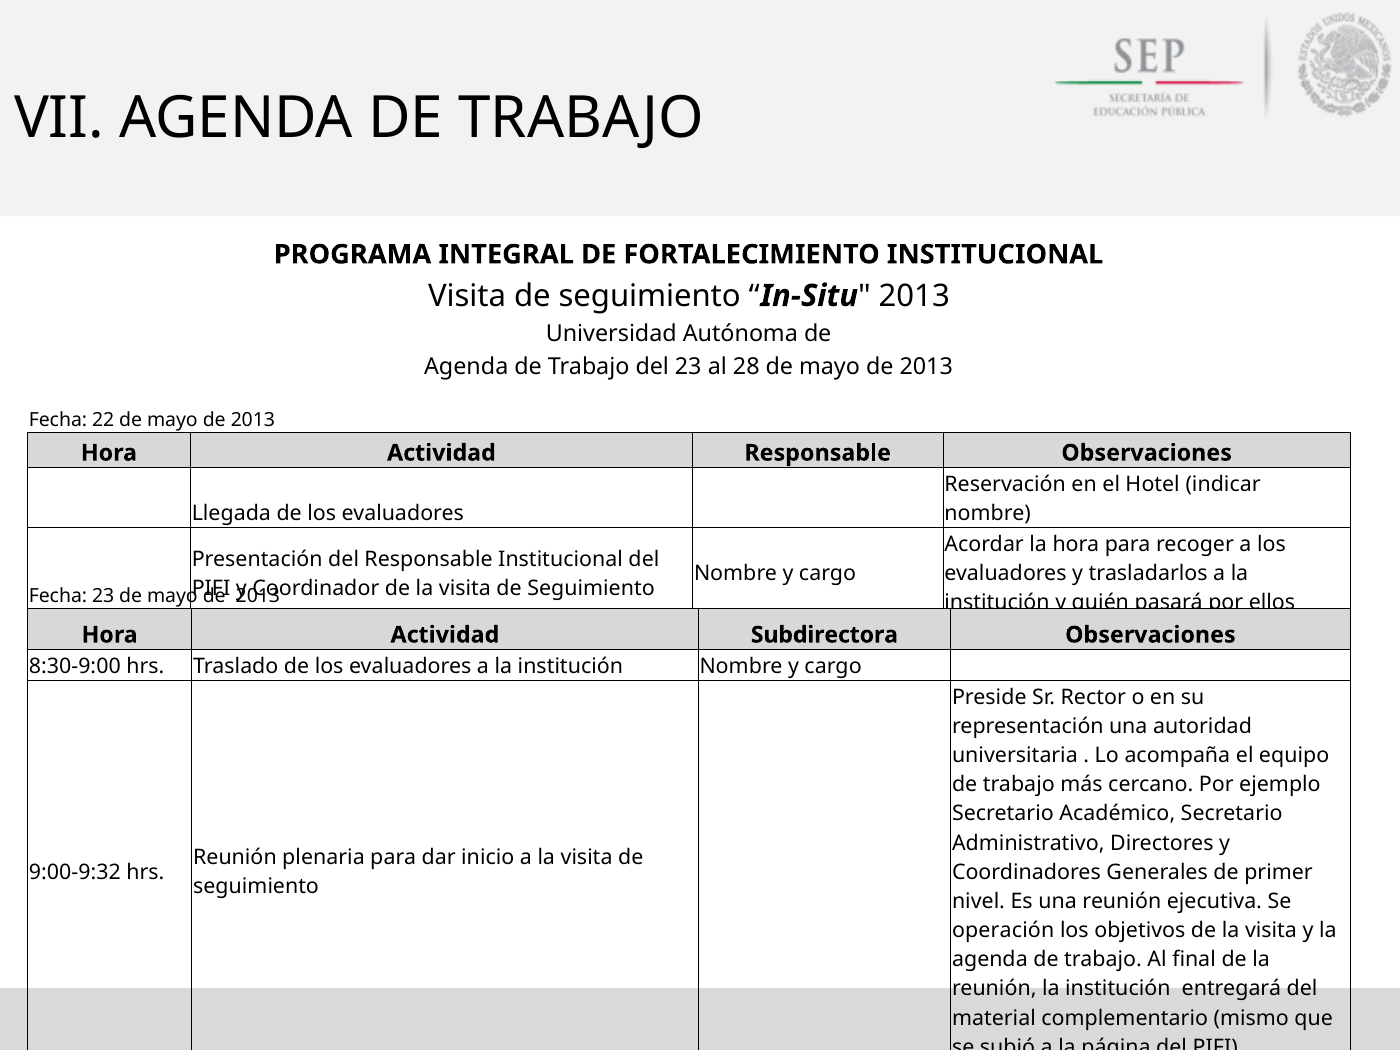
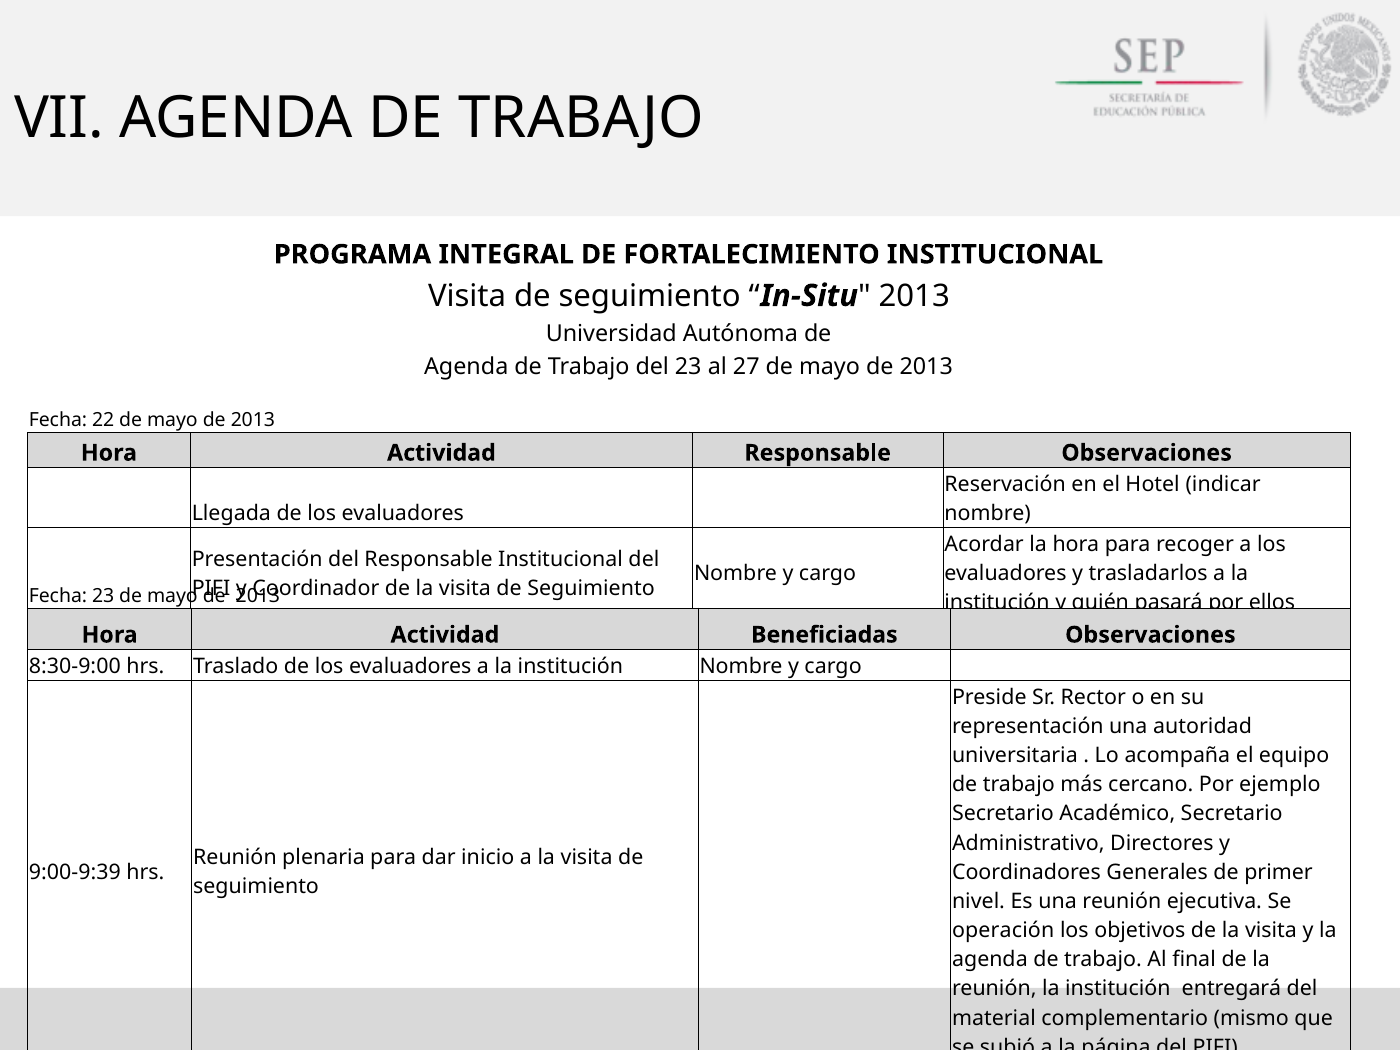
28: 28 -> 27
Subdirectora: Subdirectora -> Beneficiadas
9:00-9:32: 9:00-9:32 -> 9:00-9:39
